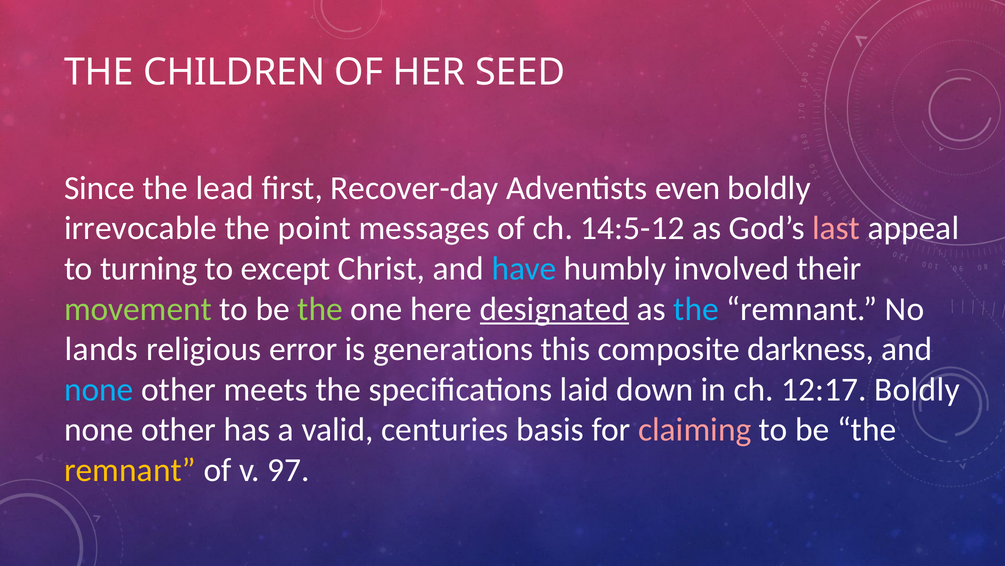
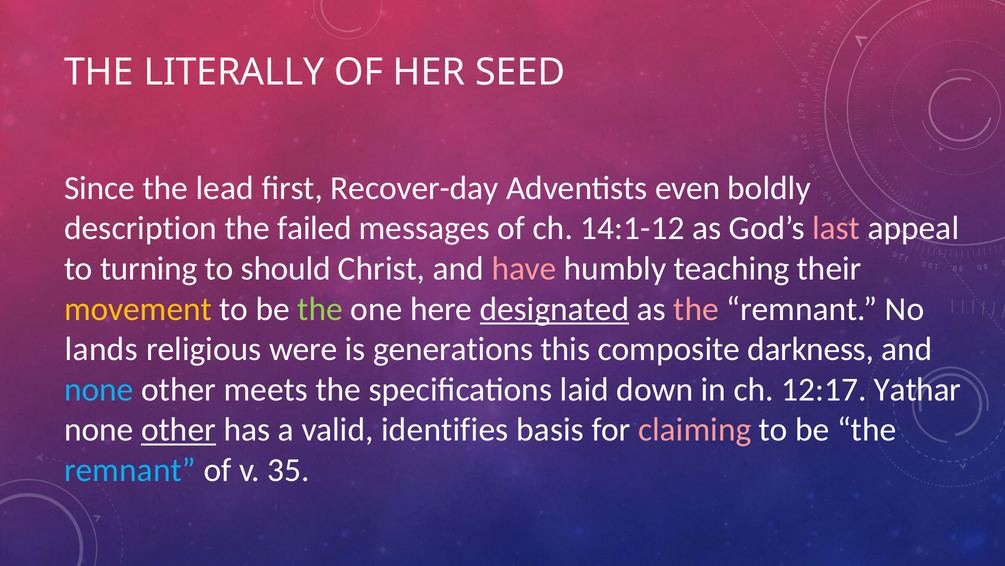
CHILDREN: CHILDREN -> LITERALLY
irrevocable: irrevocable -> description
point: point -> failed
14:5-12: 14:5-12 -> 14:1-12
except: except -> should
have colour: light blue -> pink
involved: involved -> teaching
movement colour: light green -> yellow
the at (696, 309) colour: light blue -> pink
error: error -> were
12:17 Boldly: Boldly -> Yathar
other at (179, 429) underline: none -> present
centuries: centuries -> identifies
remnant at (130, 470) colour: yellow -> light blue
97: 97 -> 35
